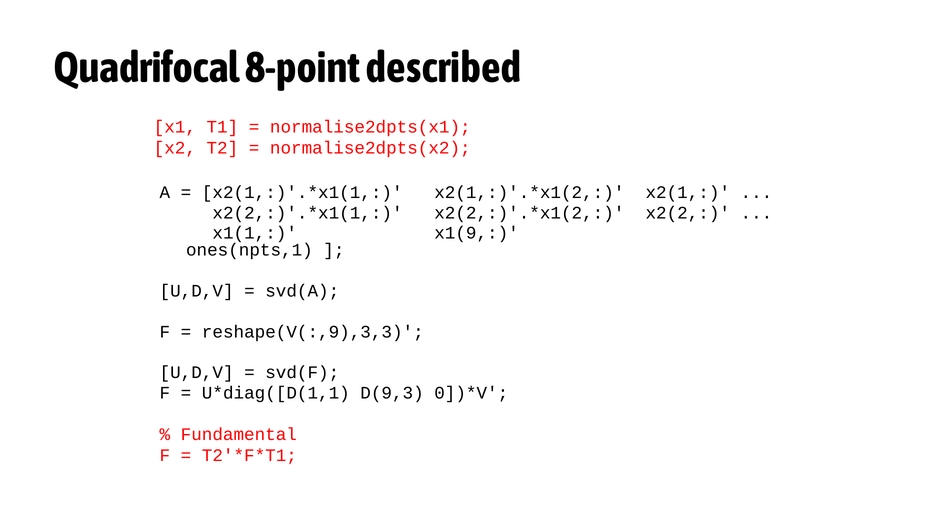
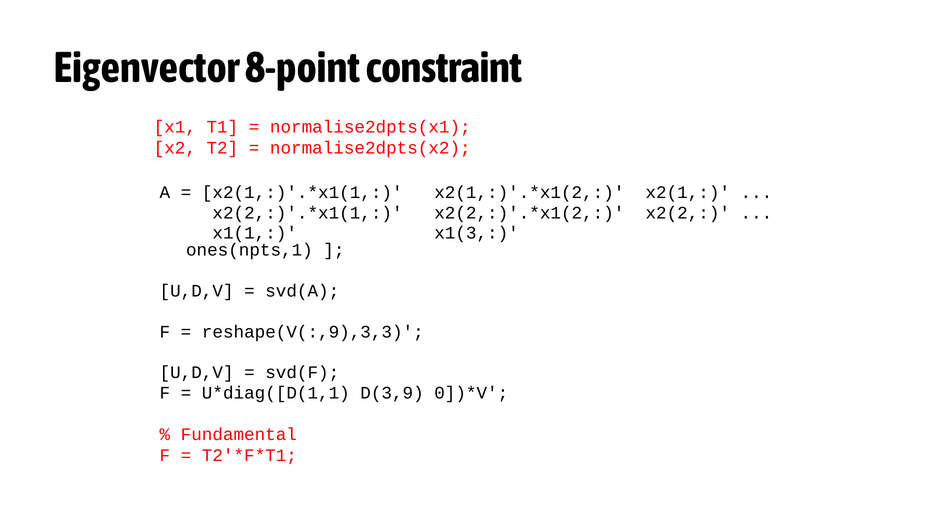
Quadrifocal: Quadrifocal -> Eigenvector
described: described -> constraint
x1(9: x1(9 -> x1(3
D(9,3: D(9,3 -> D(3,9
